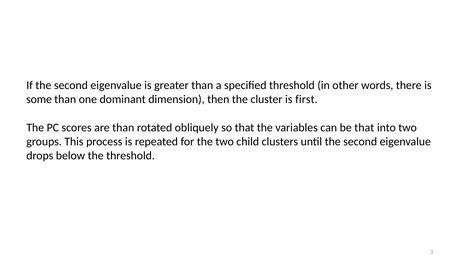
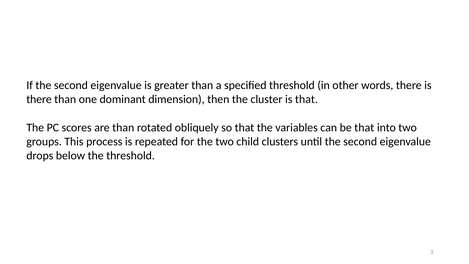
some at (39, 99): some -> there
is first: first -> that
